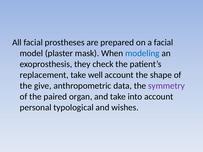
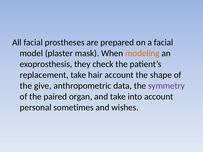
modeling colour: blue -> orange
well: well -> hair
typological: typological -> sometimes
